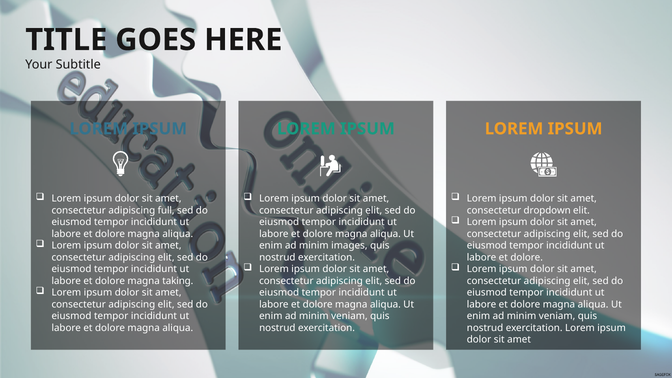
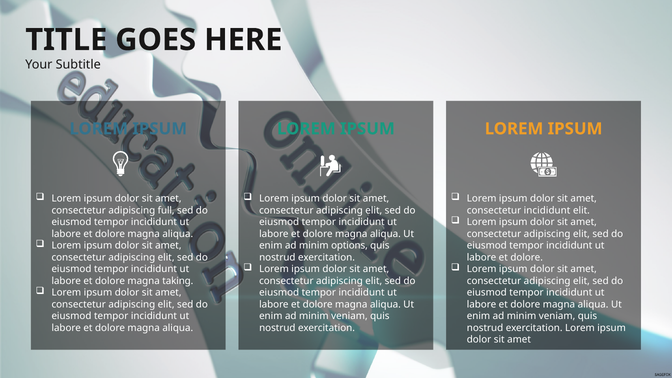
consectetur dropdown: dropdown -> incididunt
images: images -> options
